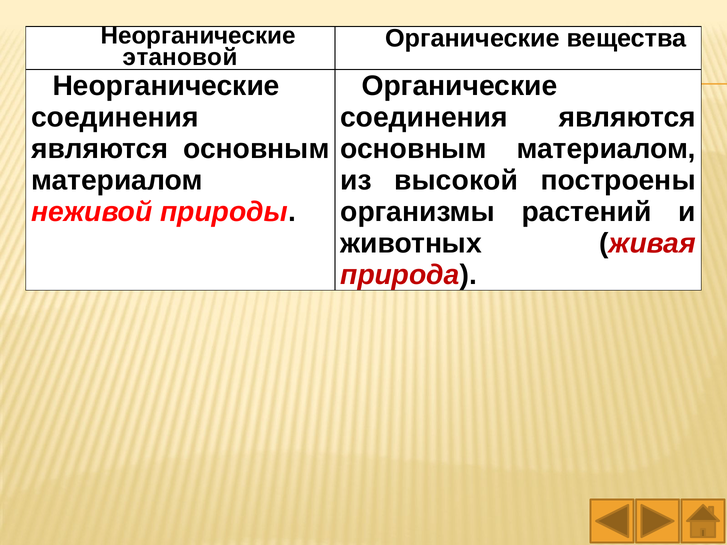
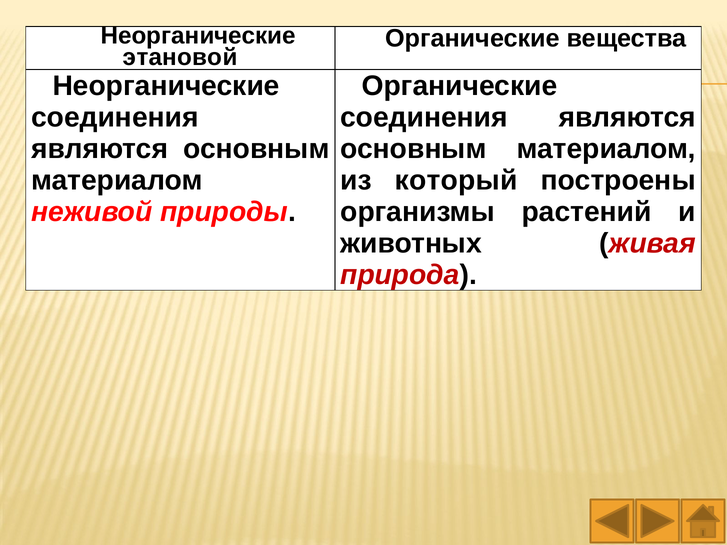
высокой: высокой -> который
